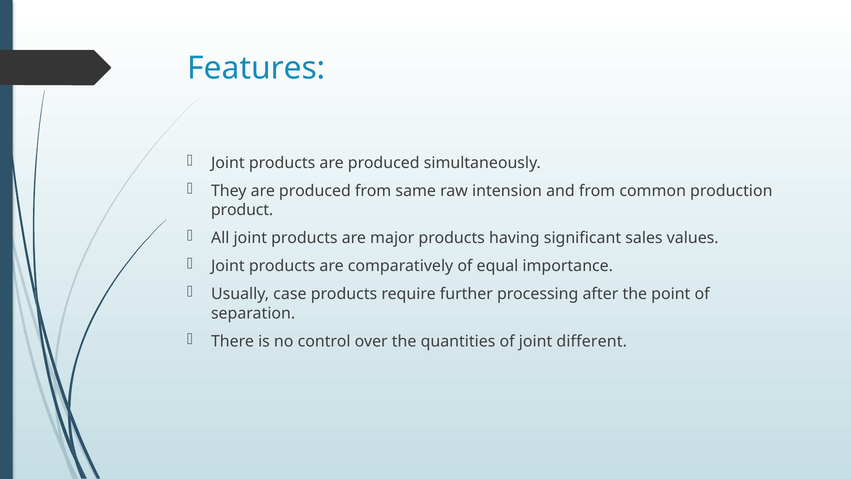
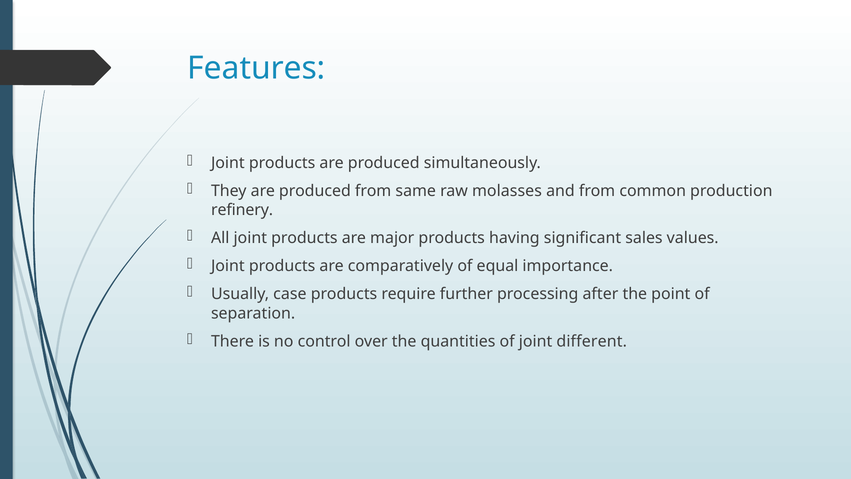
intension: intension -> molasses
product: product -> refinery
